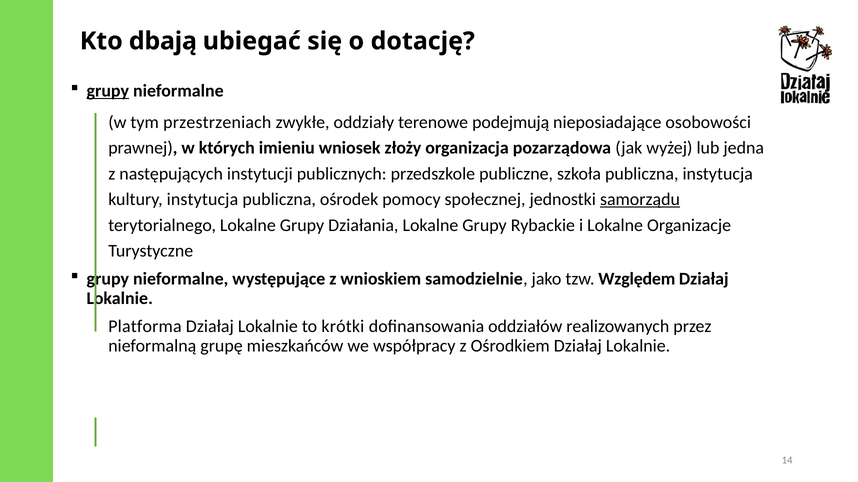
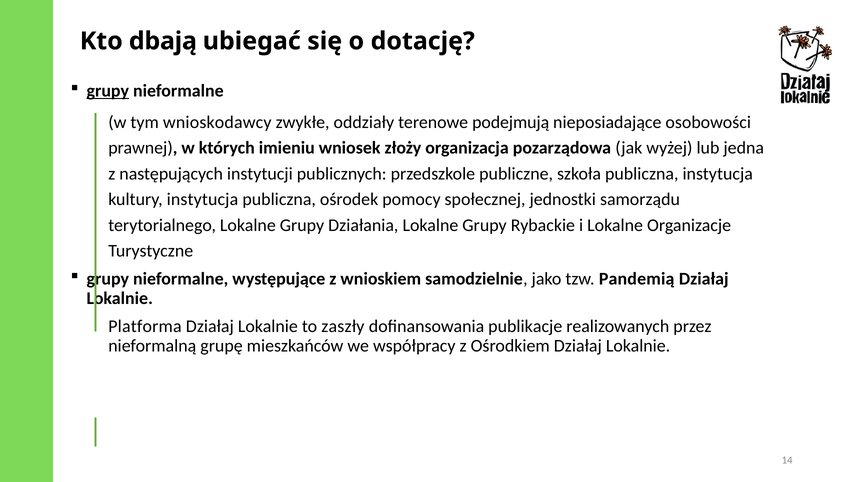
przestrzeniach: przestrzeniach -> wnioskodawcy
samorządu underline: present -> none
Względem: Względem -> Pandemią
krótki: krótki -> zaszły
oddziałów: oddziałów -> publikacje
